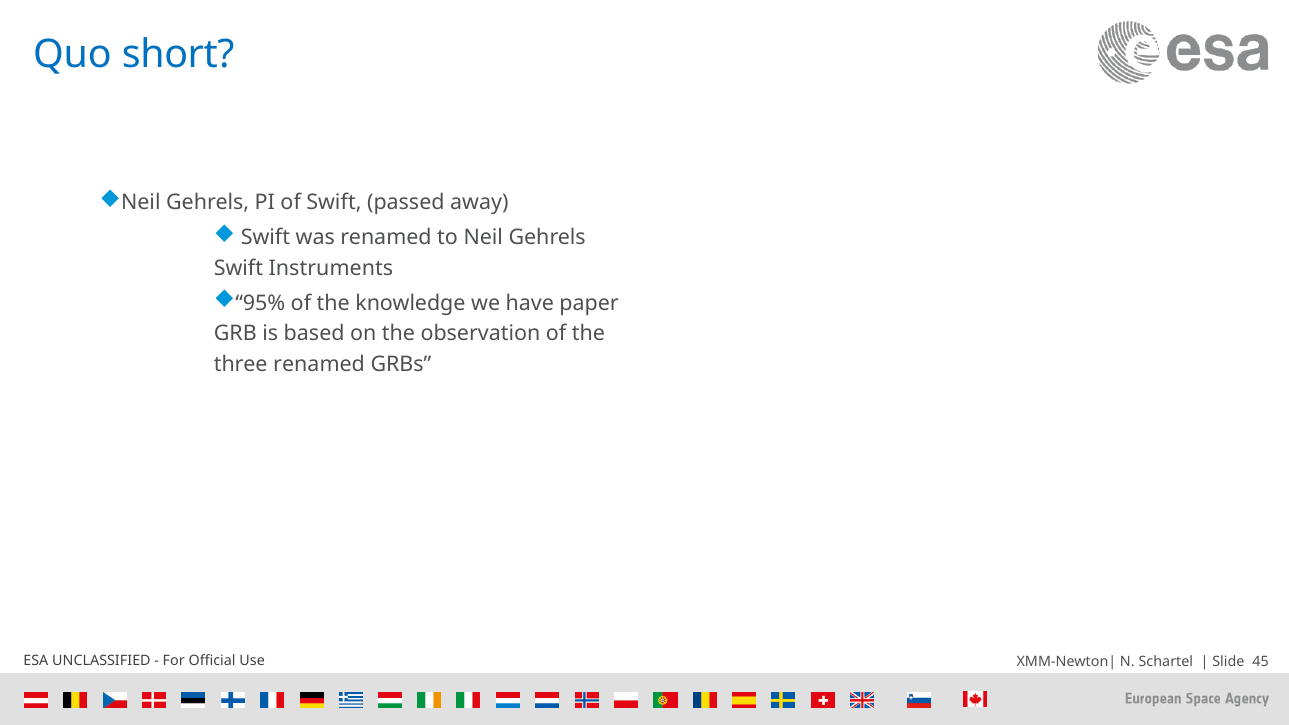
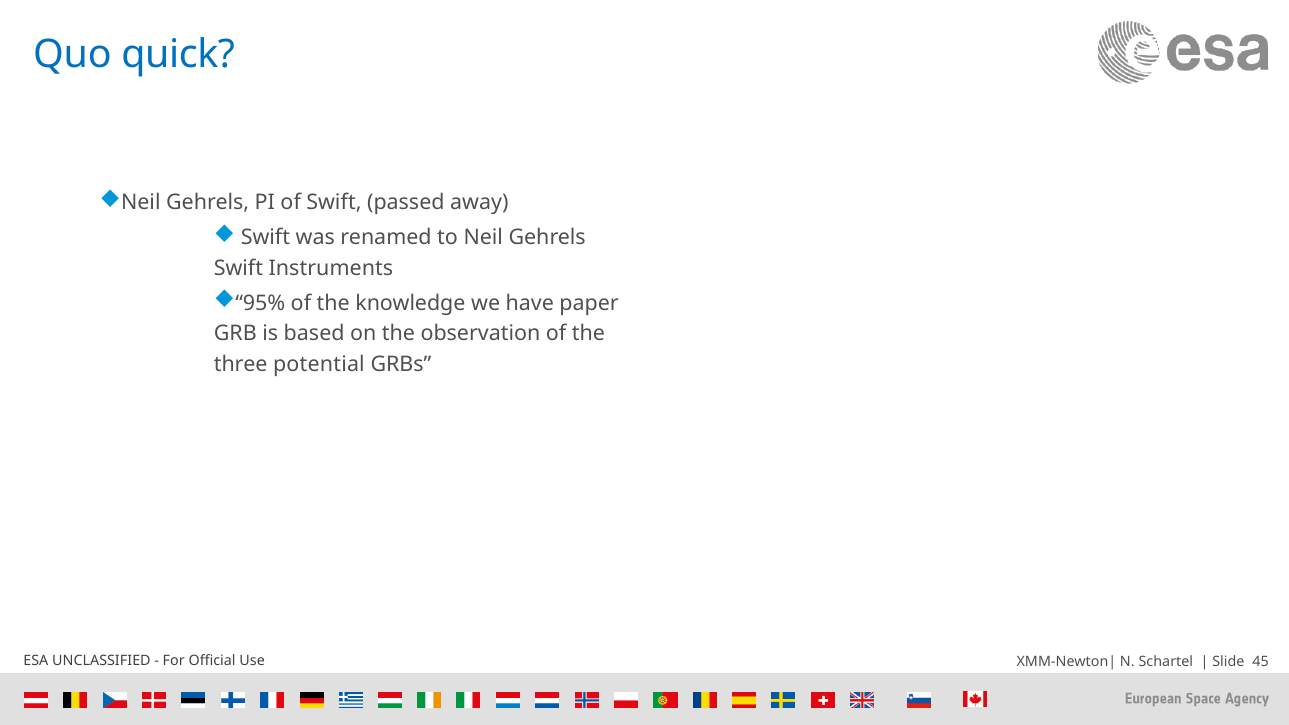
short: short -> quick
three renamed: renamed -> potential
